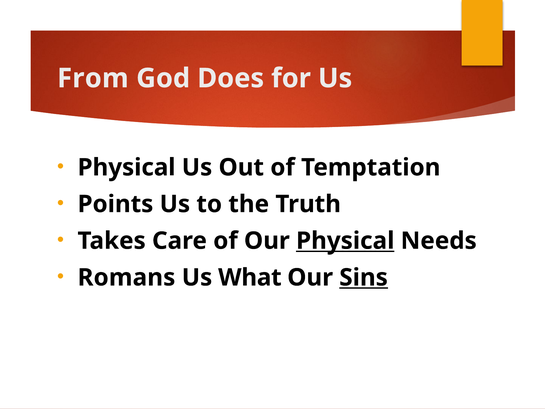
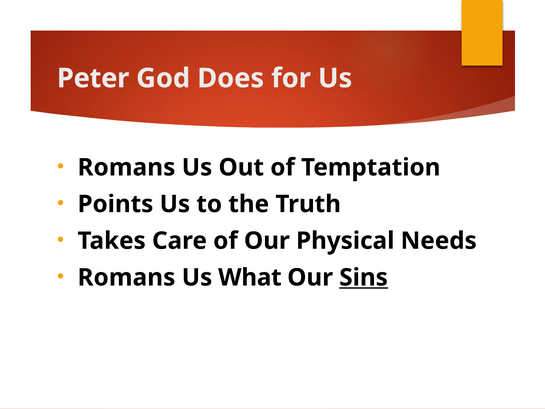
From: From -> Peter
Physical at (127, 167): Physical -> Romans
Physical at (345, 241) underline: present -> none
